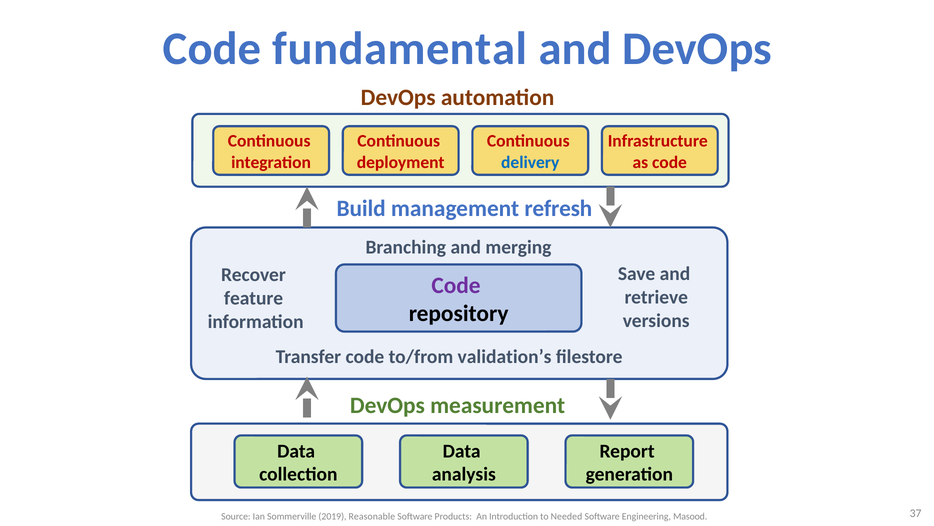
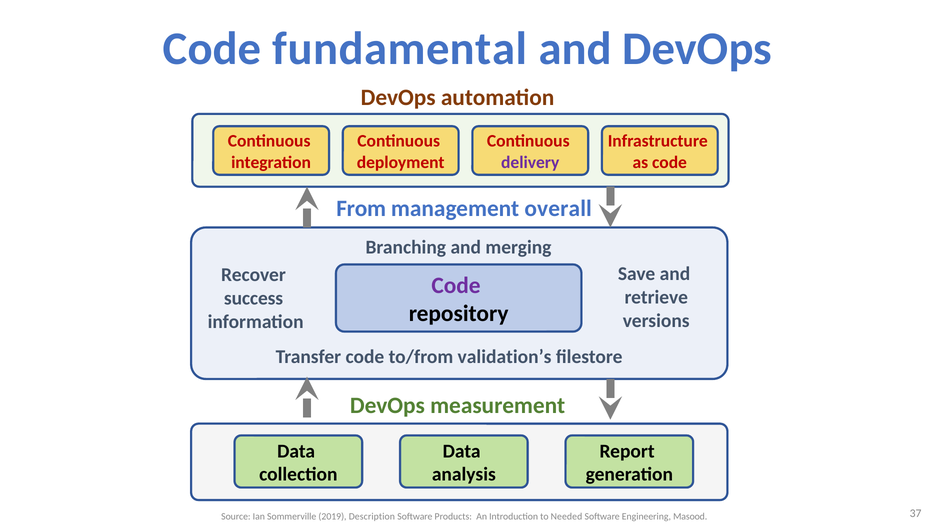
delivery colour: blue -> purple
Build: Build -> From
refresh: refresh -> overall
feature: feature -> success
Reasonable: Reasonable -> Description
